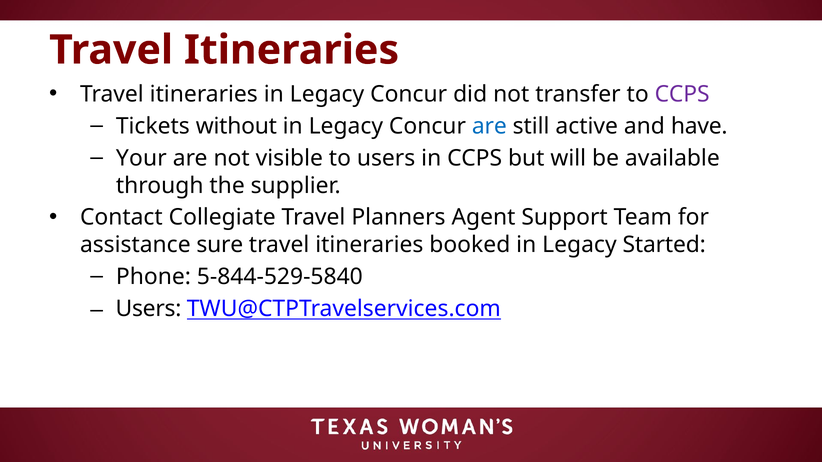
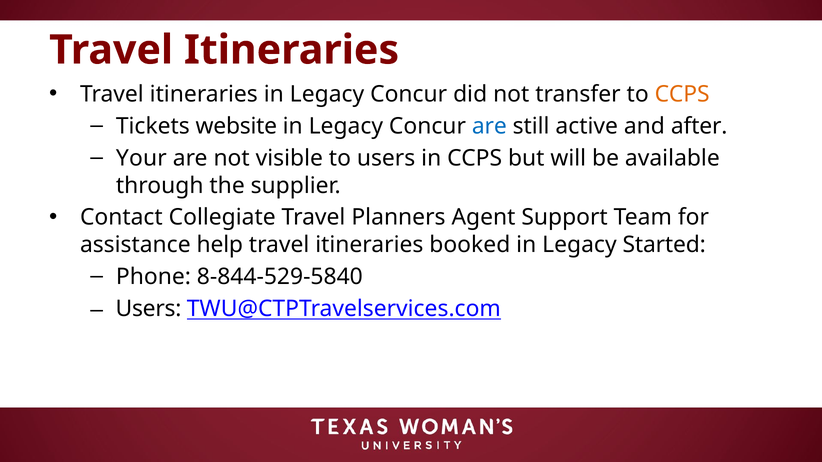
CCPS at (682, 94) colour: purple -> orange
without: without -> website
have: have -> after
sure: sure -> help
5-844-529-5840: 5-844-529-5840 -> 8-844-529-5840
